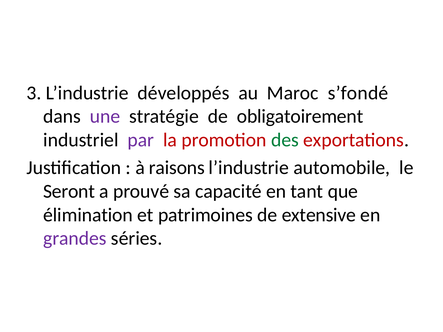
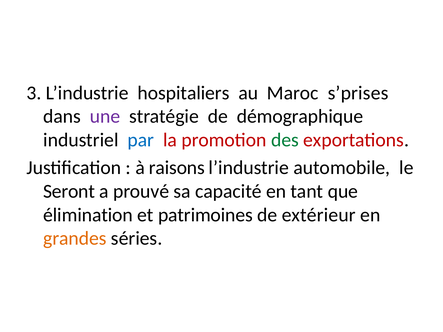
développés: développés -> hospitaliers
s’fondé: s’fondé -> s’prises
obligatoirement: obligatoirement -> démographique
par colour: purple -> blue
extensive: extensive -> extérieur
grandes colour: purple -> orange
